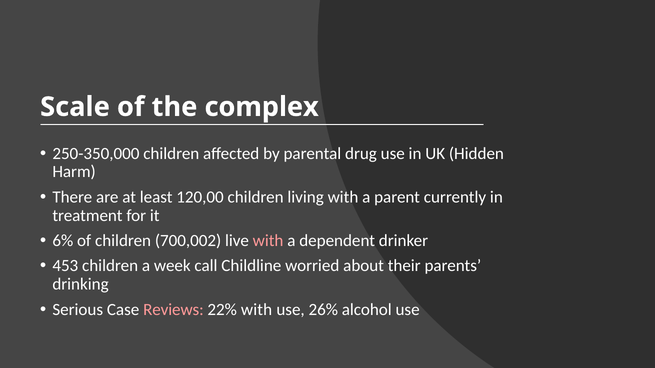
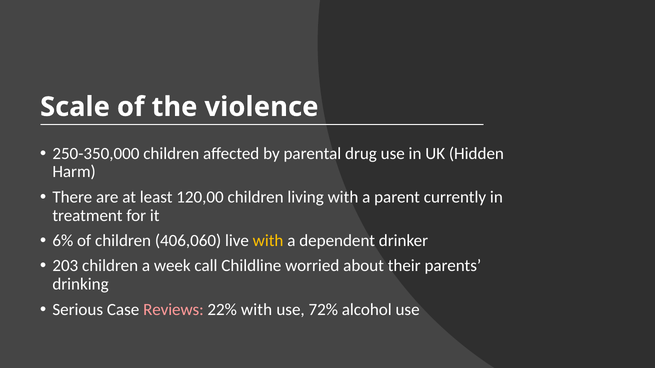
complex: complex -> violence
700,002: 700,002 -> 406,060
with at (268, 241) colour: pink -> yellow
453: 453 -> 203
26%: 26% -> 72%
